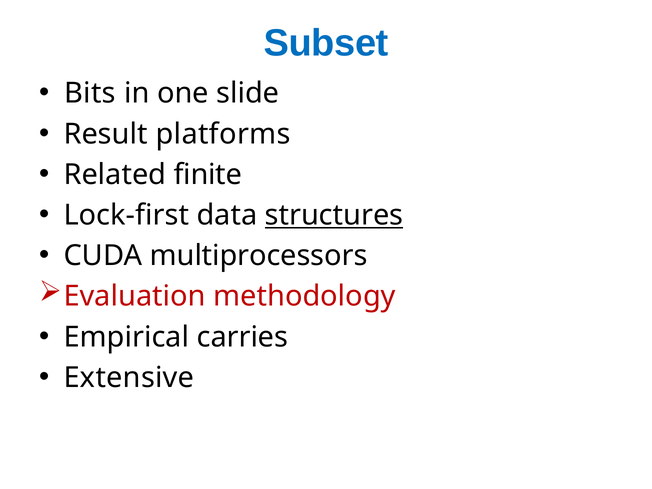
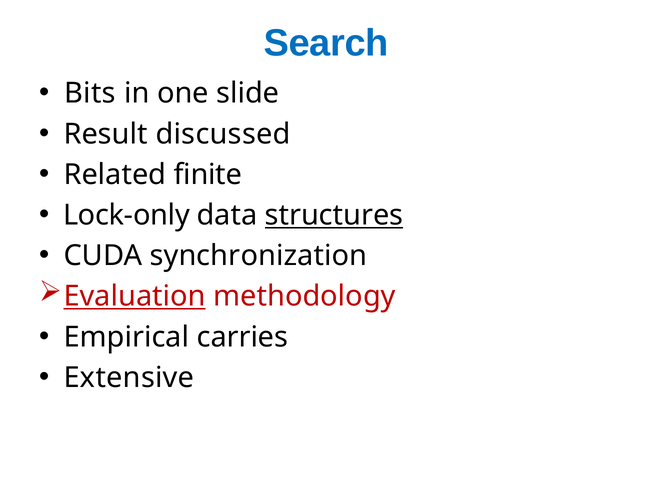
Subset: Subset -> Search
platforms: platforms -> discussed
Lock-first: Lock-first -> Lock-only
multiprocessors: multiprocessors -> synchronization
Evaluation underline: none -> present
